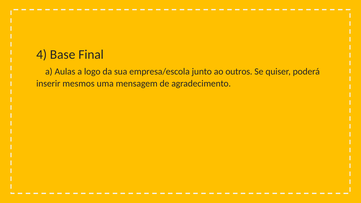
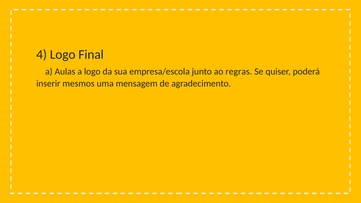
4 Base: Base -> Logo
outros: outros -> regras
